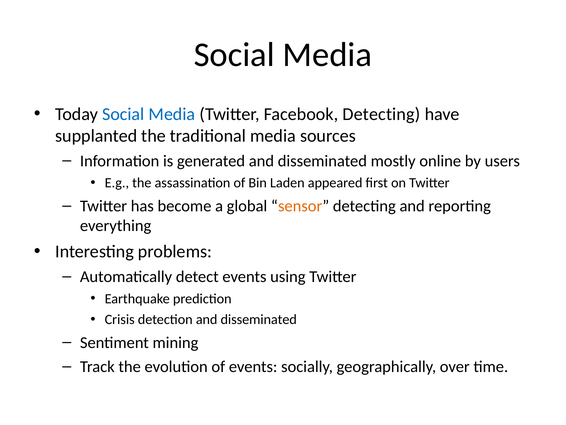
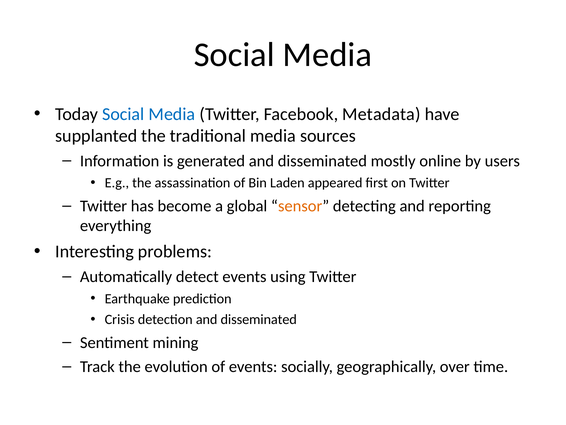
Facebook Detecting: Detecting -> Metadata
